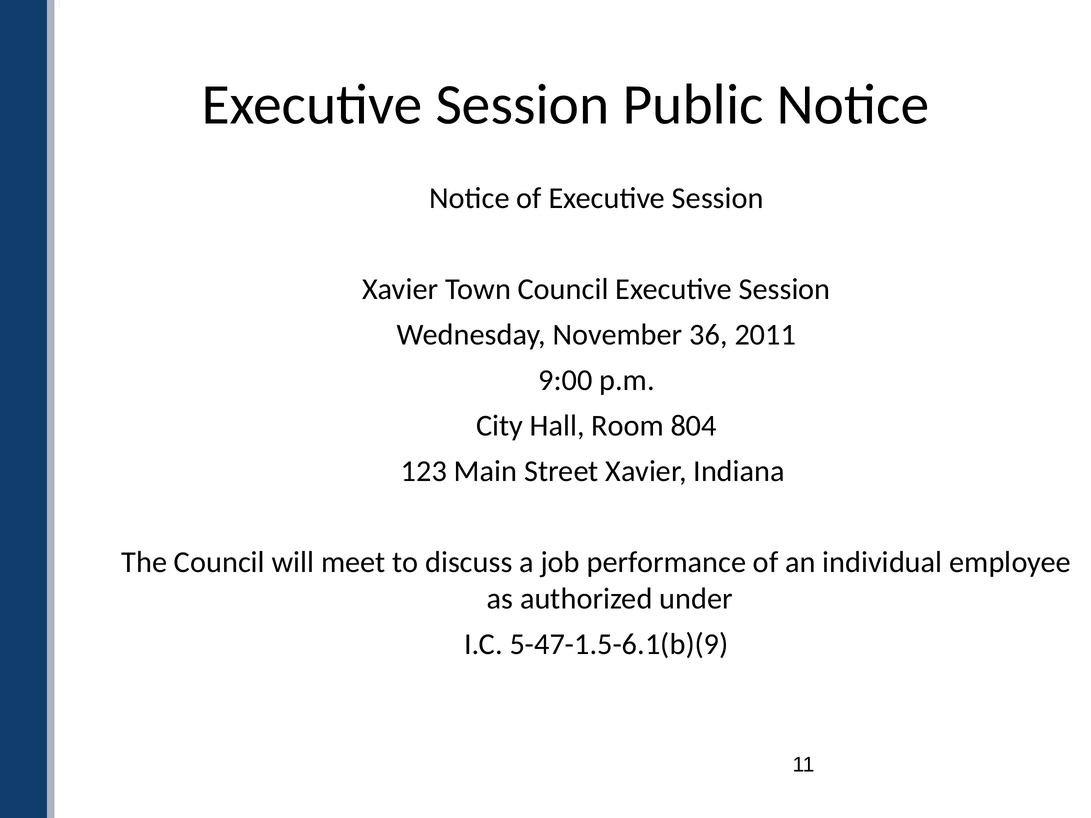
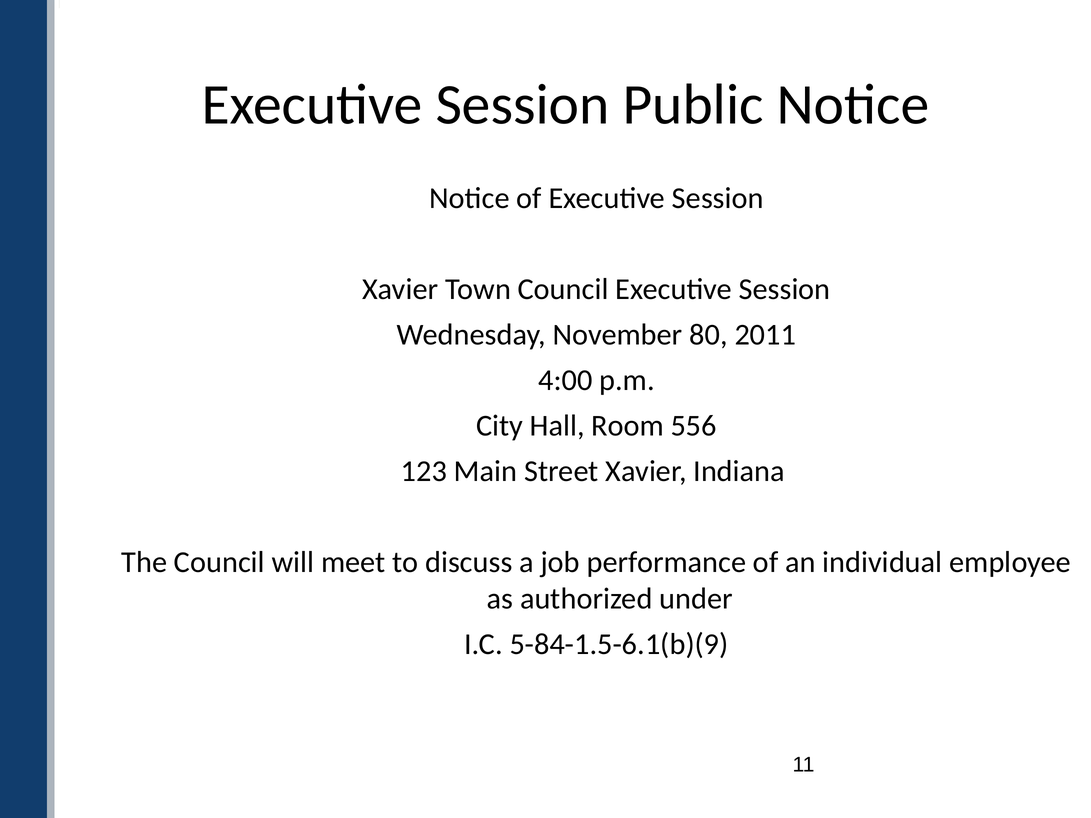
36: 36 -> 80
9:00: 9:00 -> 4:00
804: 804 -> 556
5-47-1.5-6.1(b)(9: 5-47-1.5-6.1(b)(9 -> 5-84-1.5-6.1(b)(9
